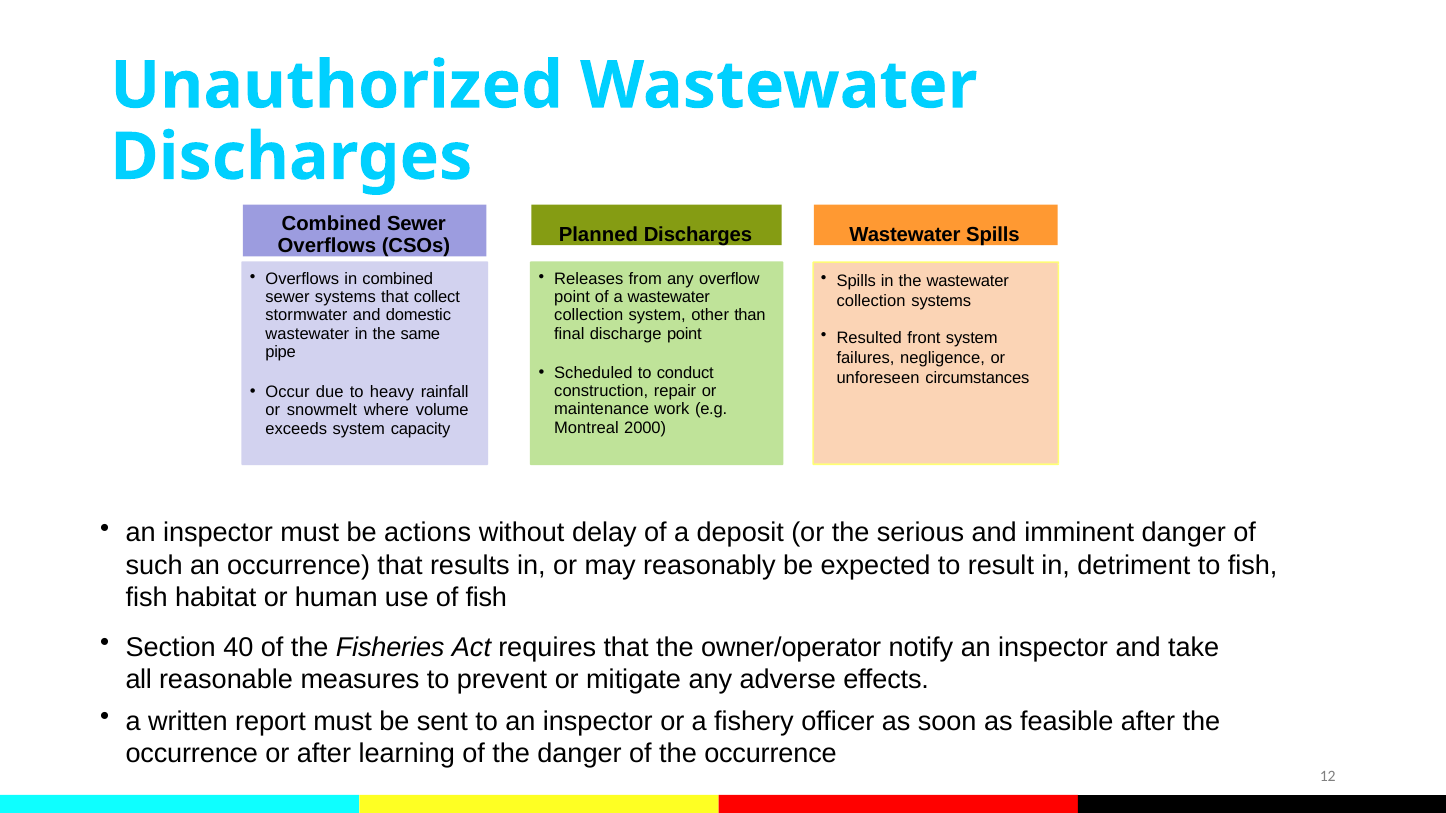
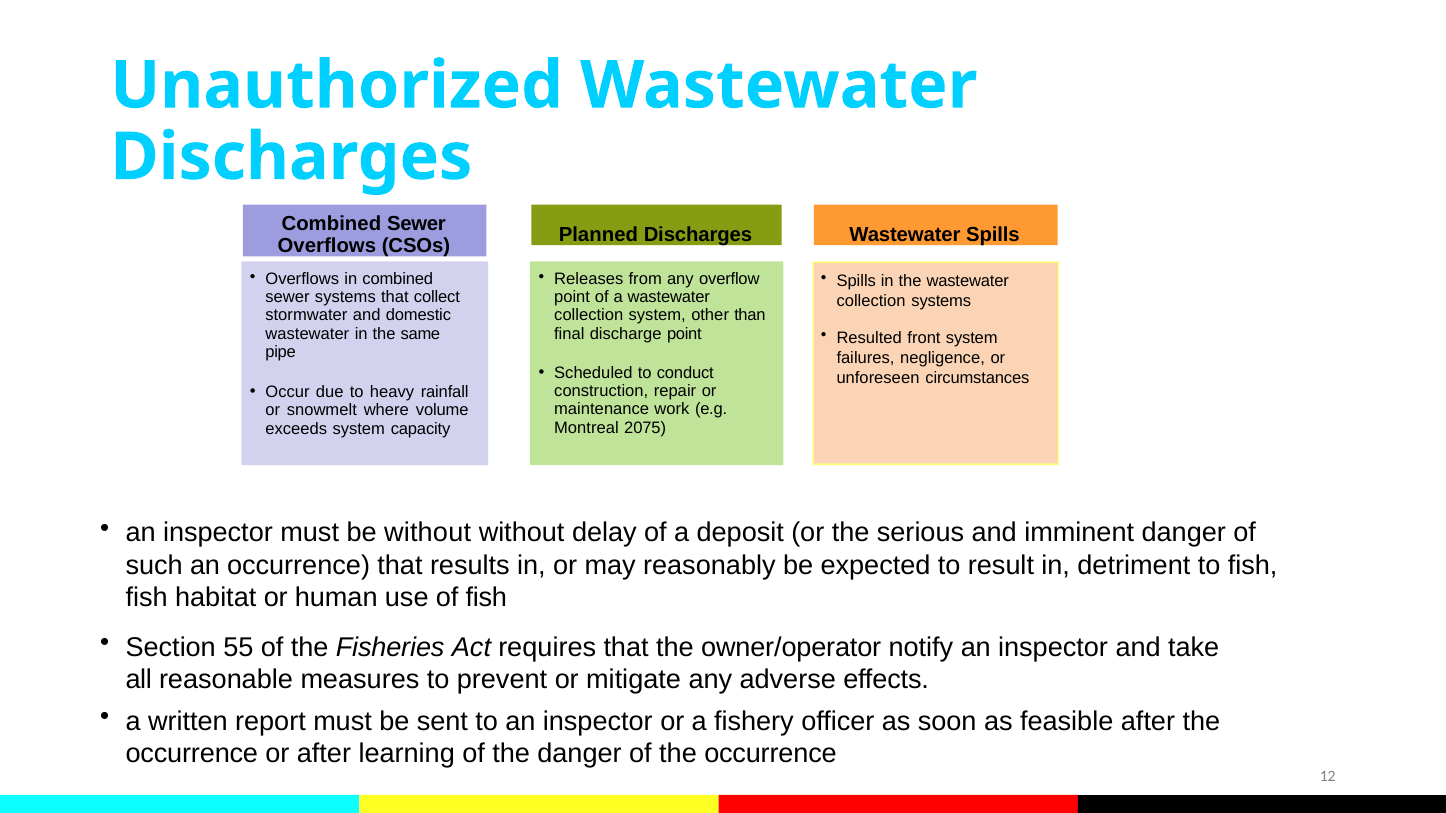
2000: 2000 -> 2075
be actions: actions -> without
40: 40 -> 55
